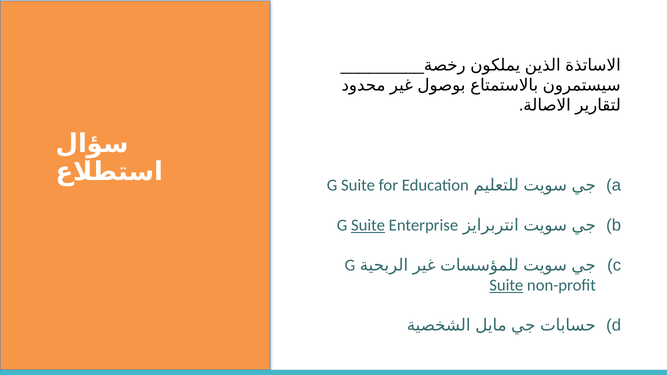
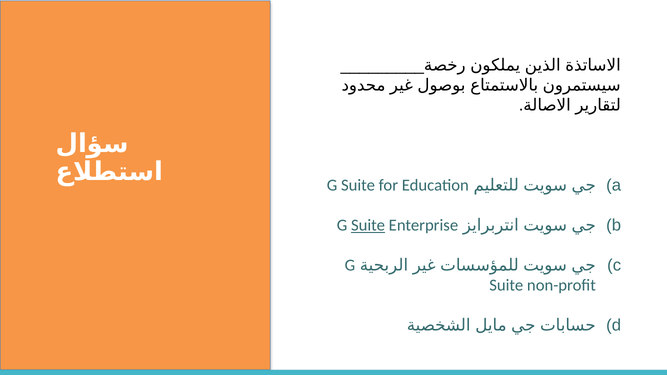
Suite at (506, 285) underline: present -> none
